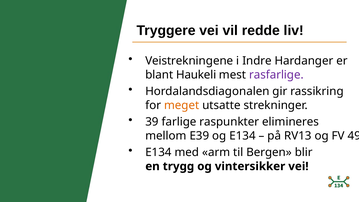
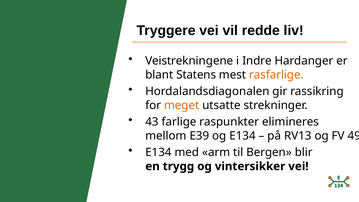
Haukeli: Haukeli -> Statens
rasfarlige colour: purple -> orange
39: 39 -> 43
